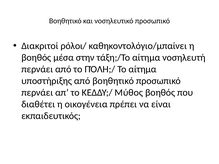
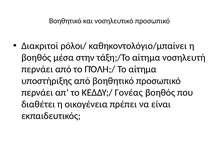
Μύθος: Μύθος -> Γονέας
